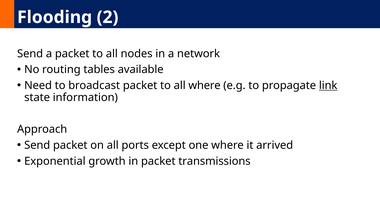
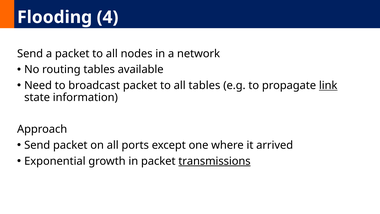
2: 2 -> 4
all where: where -> tables
transmissions underline: none -> present
